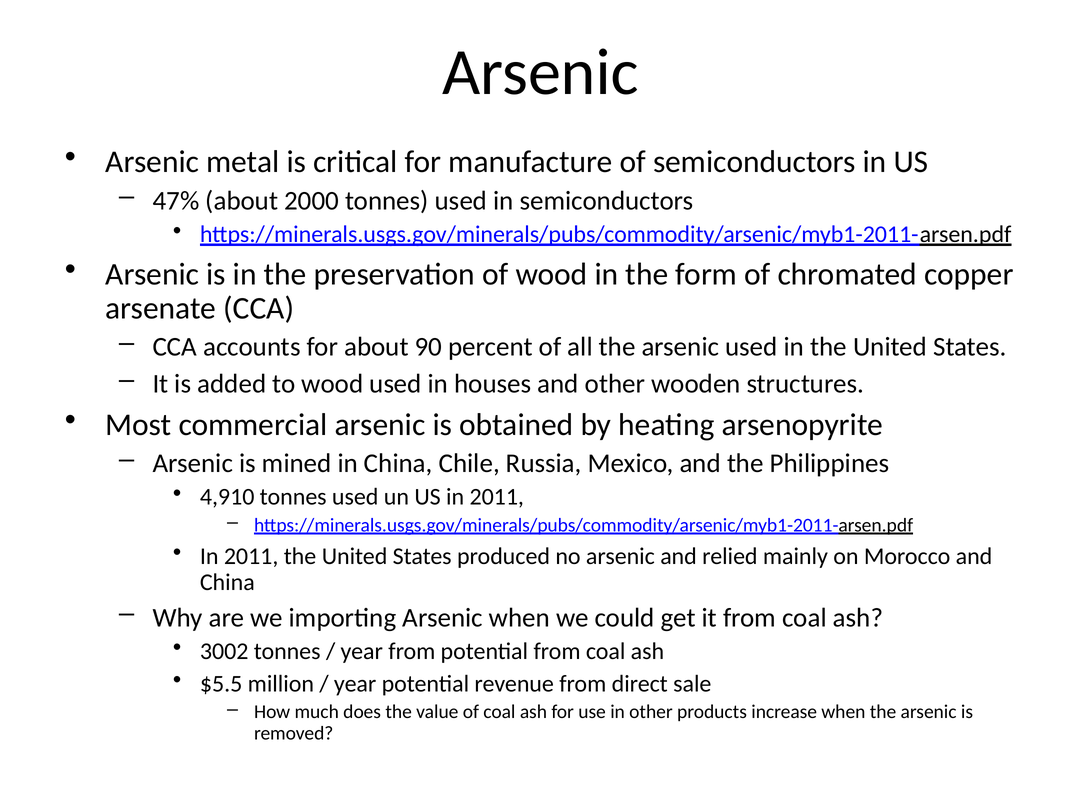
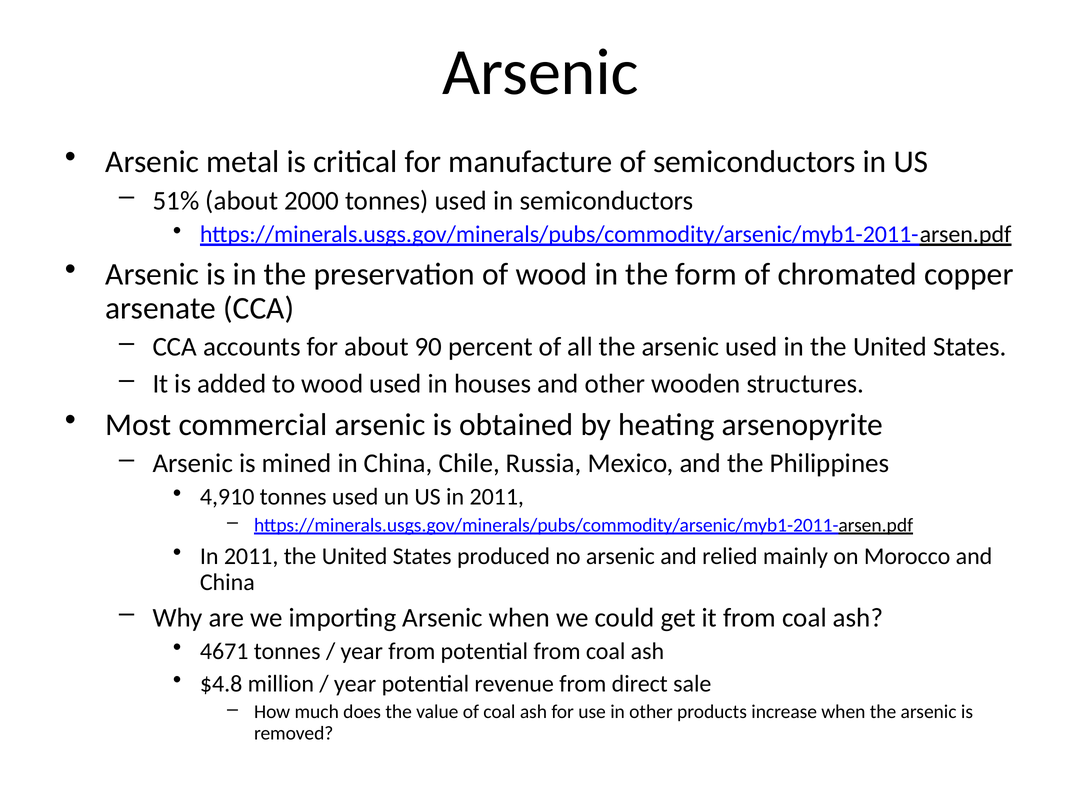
47%: 47% -> 51%
3002: 3002 -> 4671
$5.5: $5.5 -> $4.8
